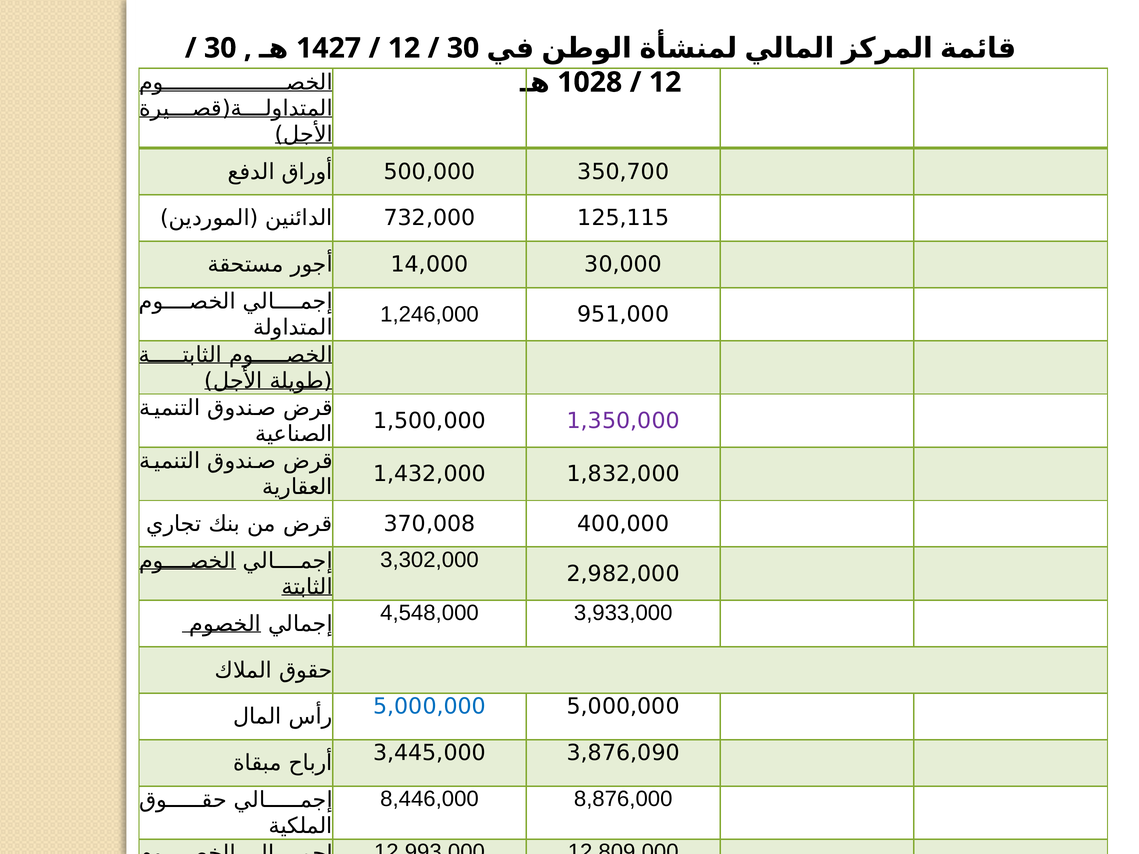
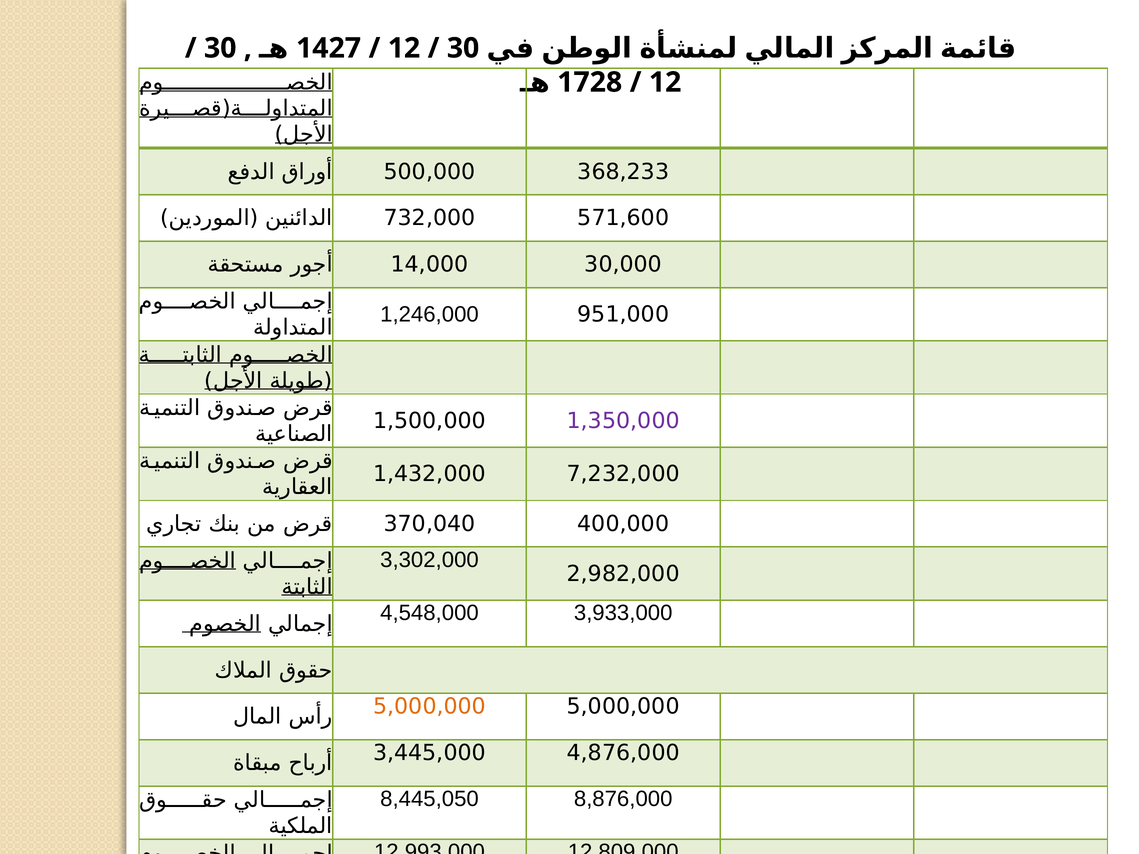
1028: 1028 -> 1728
350,700: 350,700 -> 368,233
125,115: 125,115 -> 571,600
1,832,000: 1,832,000 -> 7,232,000
370,008: 370,008 -> 370,040
5,000,000 at (430, 707) colour: blue -> orange
3,876,090: 3,876,090 -> 4,876,000
8,446,000: 8,446,000 -> 8,445,050
